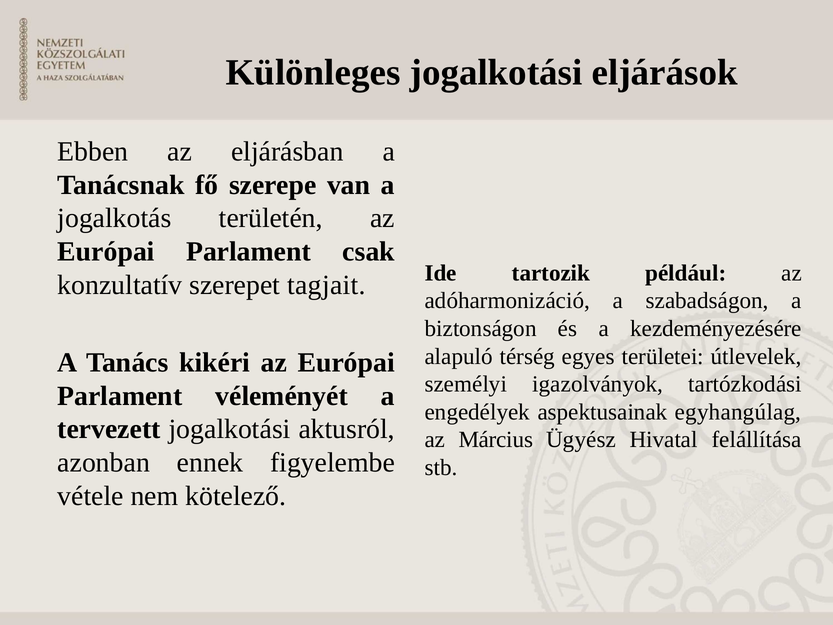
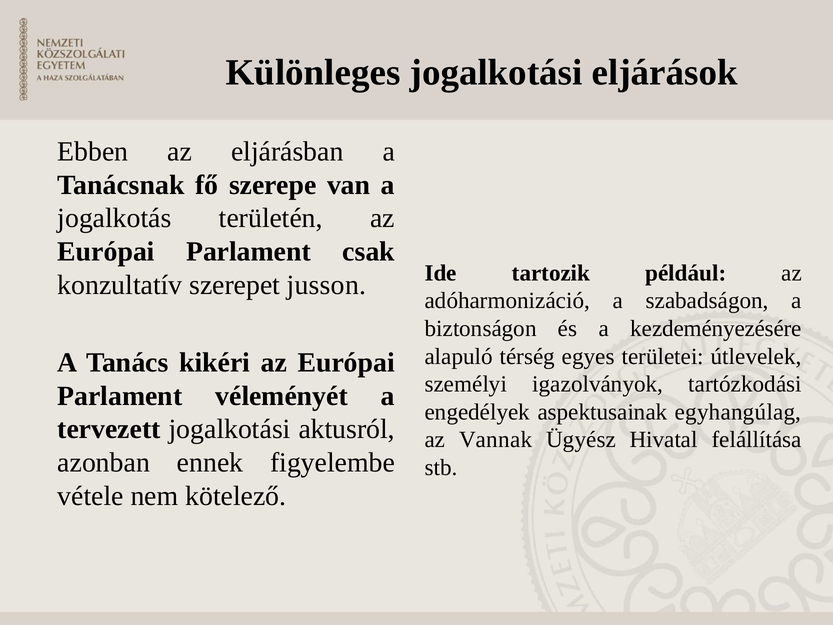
tagjait: tagjait -> jusson
Március: Március -> Vannak
